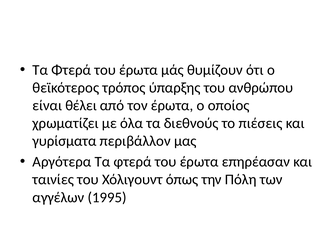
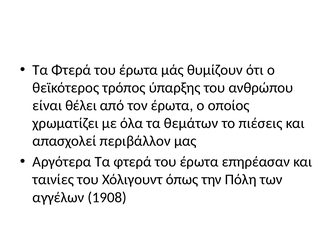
διεθνούς: διεθνούς -> θεμάτων
γυρίσματα: γυρίσματα -> απασχολεί
1995: 1995 -> 1908
